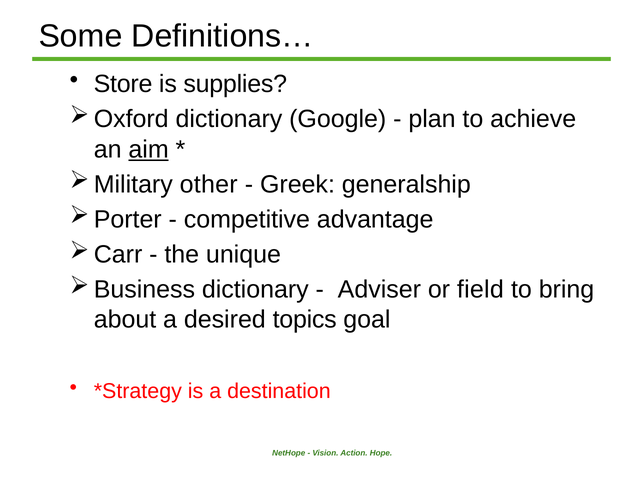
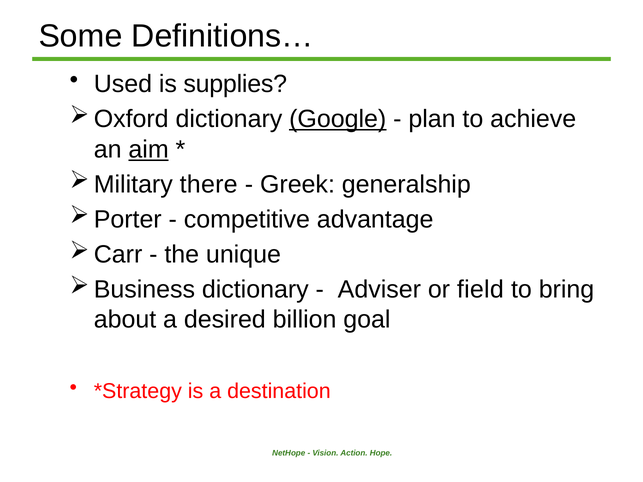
Store: Store -> Used
Google underline: none -> present
other: other -> there
topics: topics -> billion
